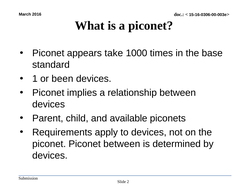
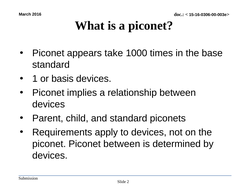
been: been -> basis
and available: available -> standard
